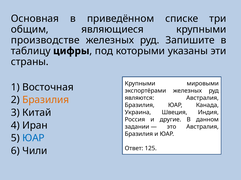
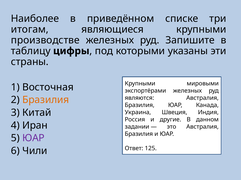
Основная: Основная -> Наиболее
общим: общим -> итогам
ЮАР at (33, 139) colour: blue -> purple
